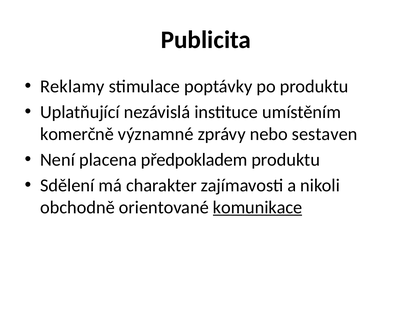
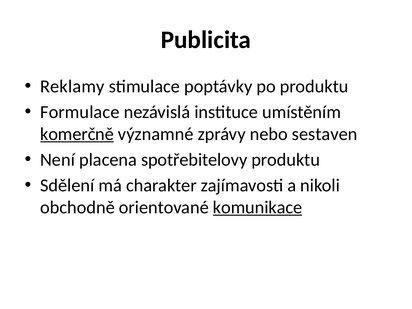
Uplatňující: Uplatňující -> Formulace
komerčně underline: none -> present
předpokladem: předpokladem -> spotřebitelovy
